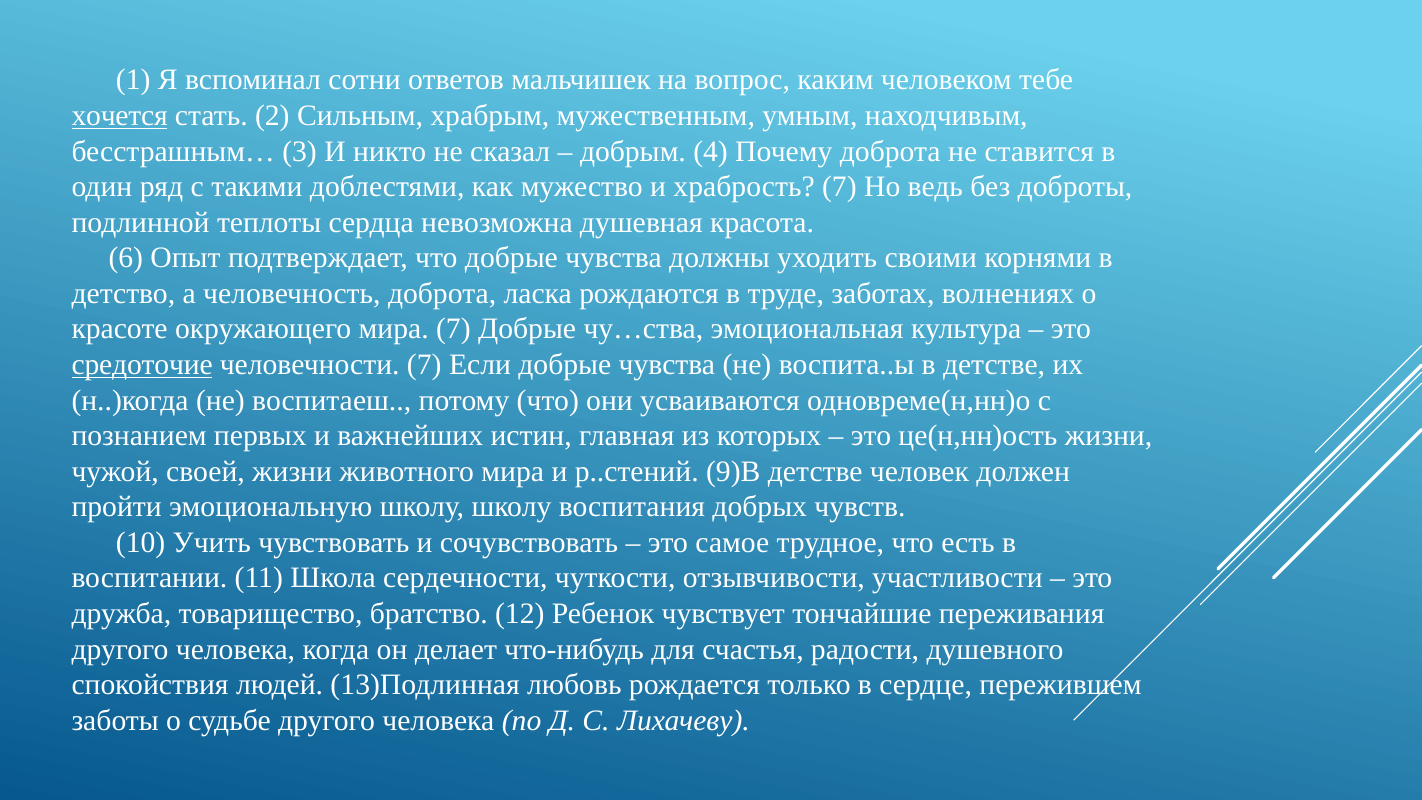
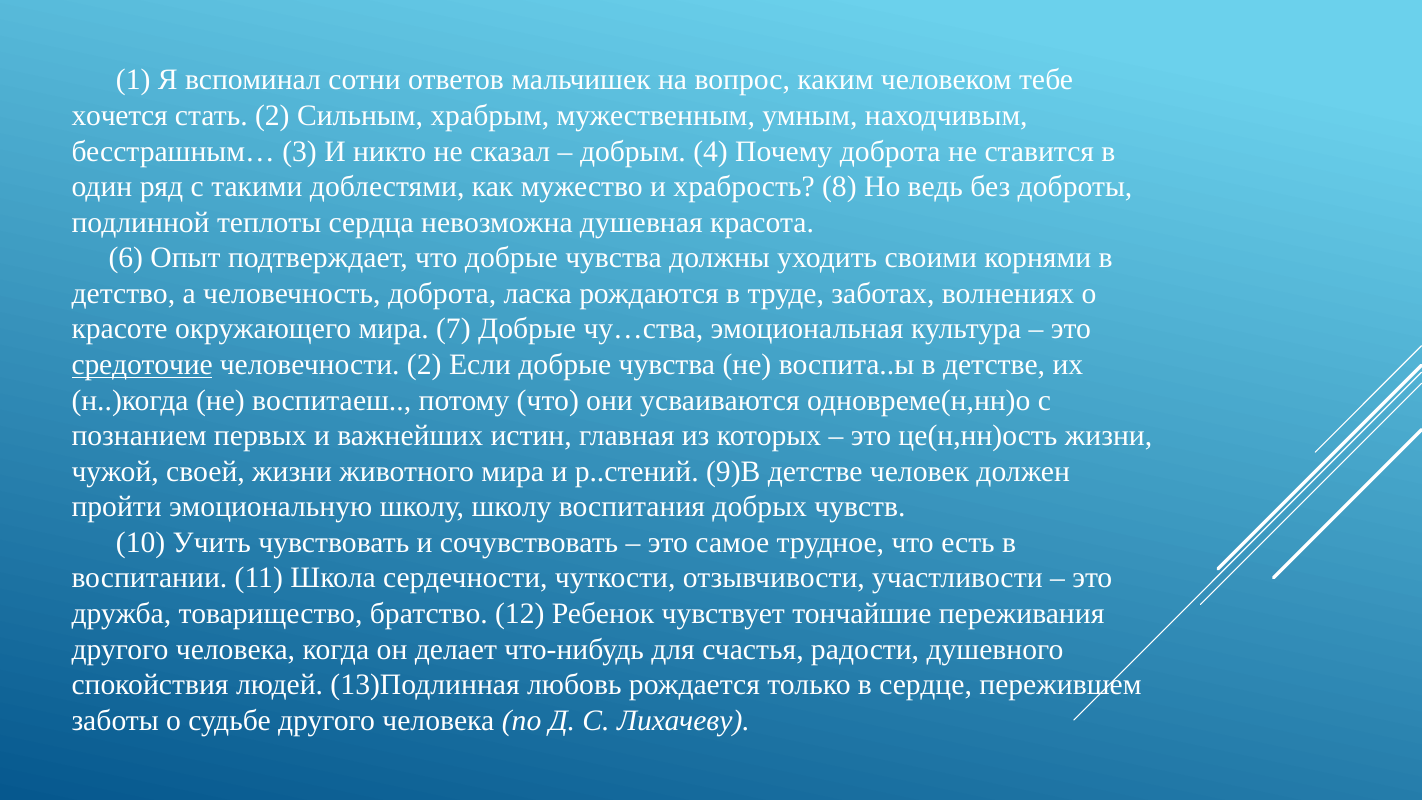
хочется underline: present -> none
храбрость 7: 7 -> 8
человечности 7: 7 -> 2
